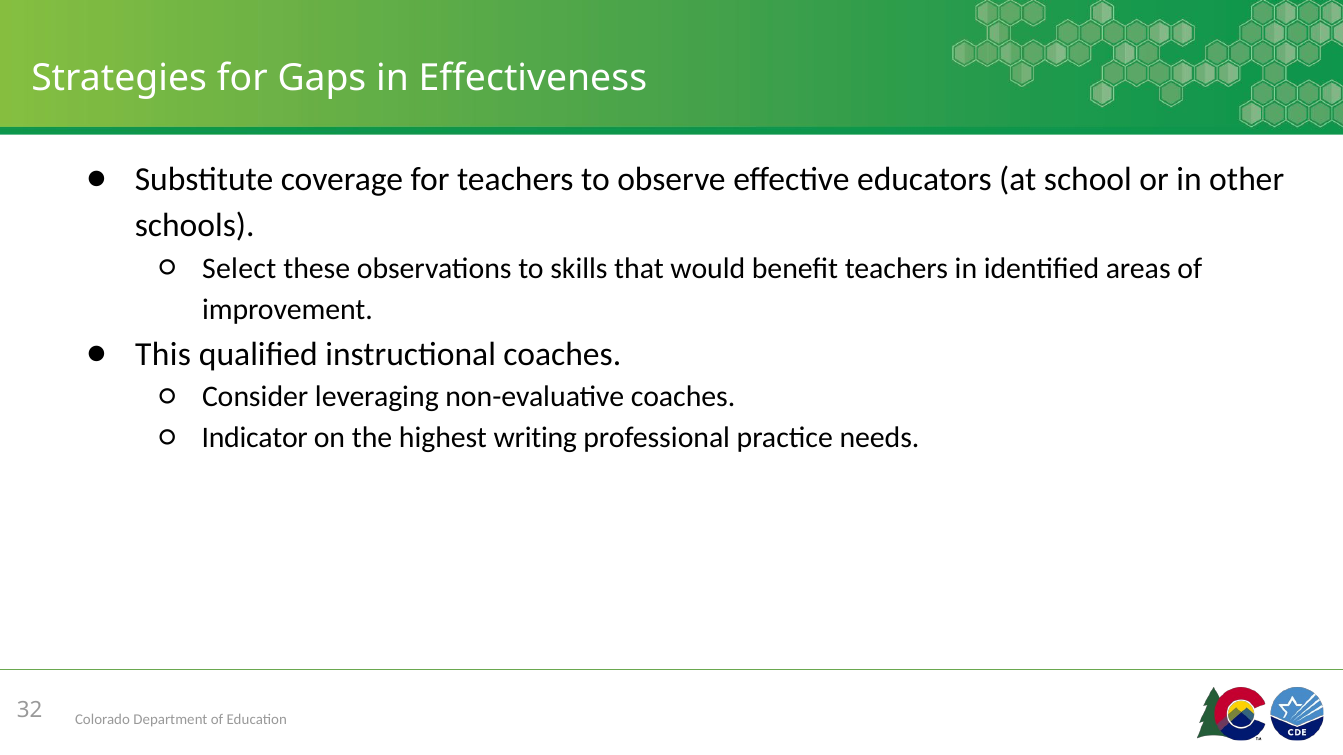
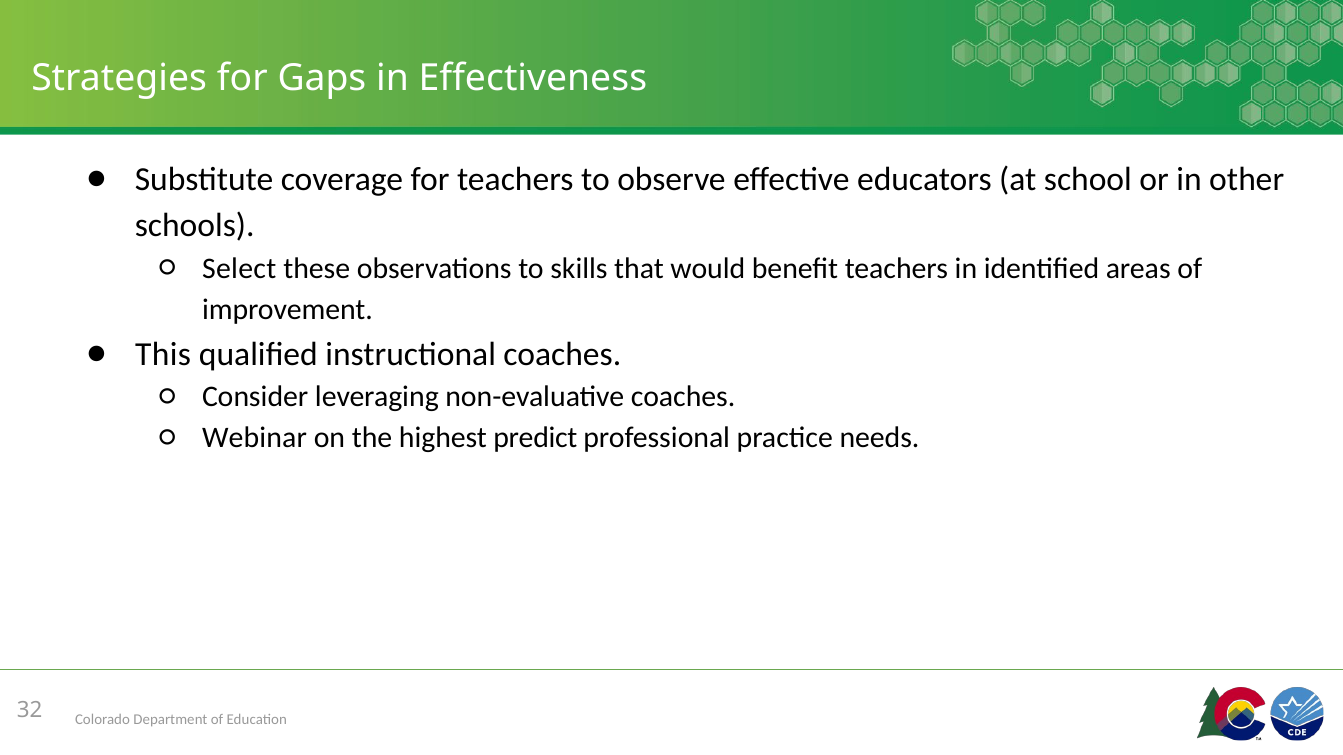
Indicator: Indicator -> Webinar
writing: writing -> predict
